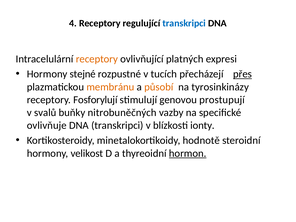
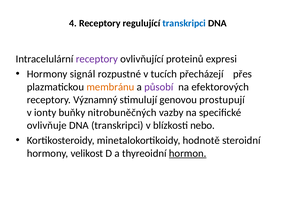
receptory at (97, 59) colour: orange -> purple
platných: platných -> proteinů
stejné: stejné -> signál
přes underline: present -> none
působí colour: orange -> purple
tyrosinkinázy: tyrosinkinázy -> efektorových
Fosforylují: Fosforylují -> Významný
svalů: svalů -> ionty
ionty: ionty -> nebo
